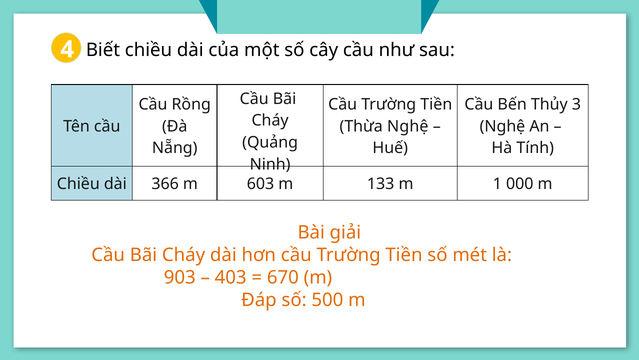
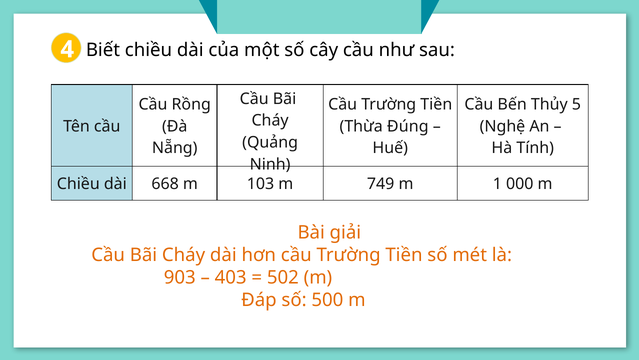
3: 3 -> 5
Thừa Nghệ: Nghệ -> Đúng
366: 366 -> 668
603: 603 -> 103
133: 133 -> 749
670: 670 -> 502
